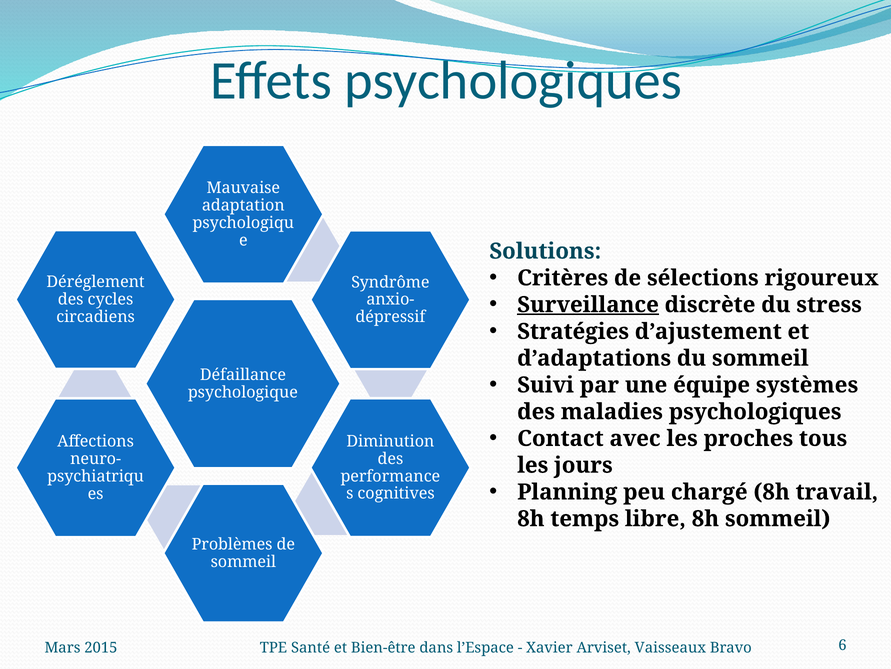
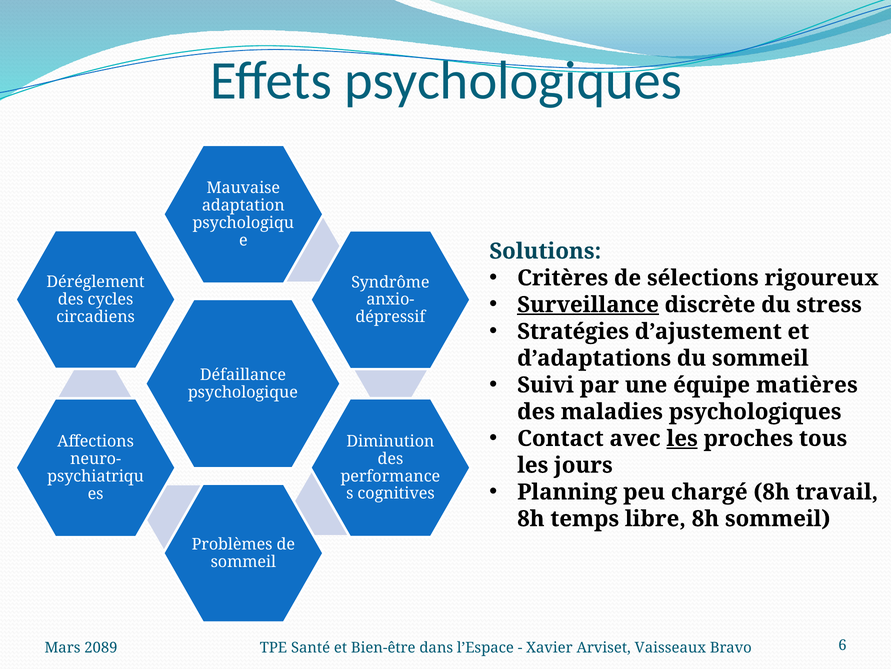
systèmes: systèmes -> matières
les at (682, 438) underline: none -> present
2015: 2015 -> 2089
